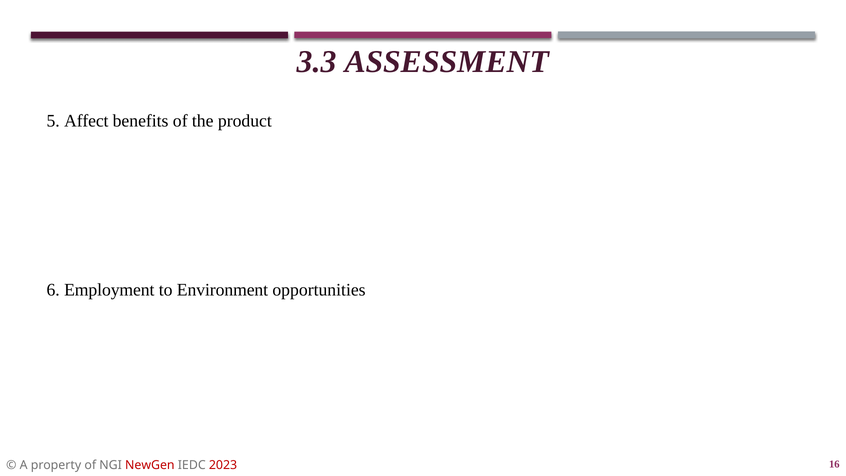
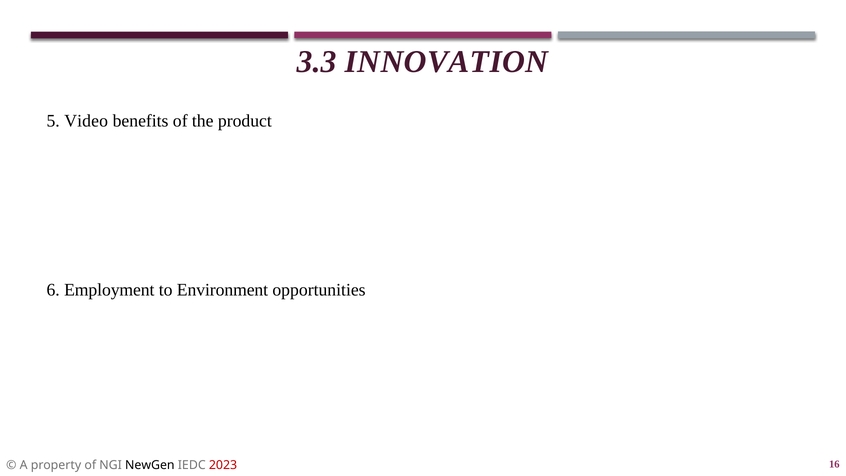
ASSESSMENT: ASSESSMENT -> INNOVATION
Affect: Affect -> Video
NewGen colour: red -> black
